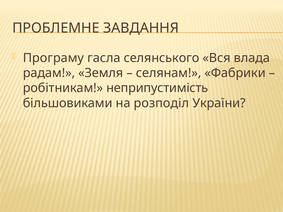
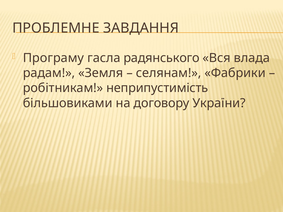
селянського: селянського -> радянського
розподіл: розподіл -> договору
